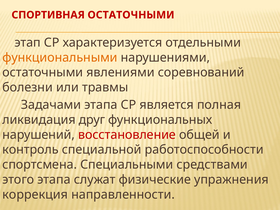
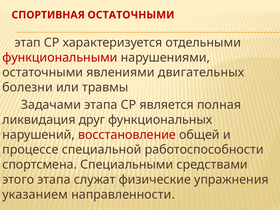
функциональными colour: orange -> red
соревнований: соревнований -> двигательных
контроль: контроль -> процессе
коррекция: коррекция -> указанием
